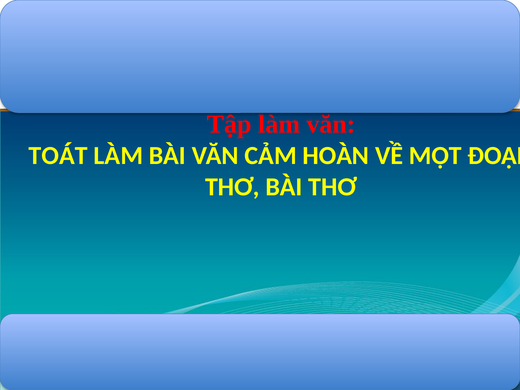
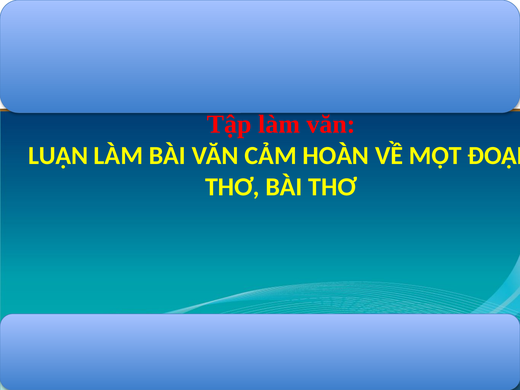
TOÁT: TOÁT -> LUẬN
